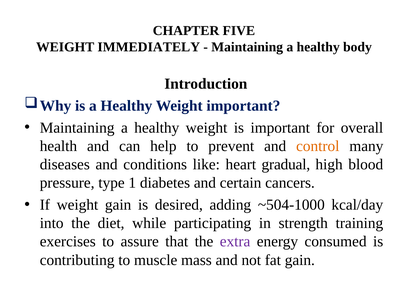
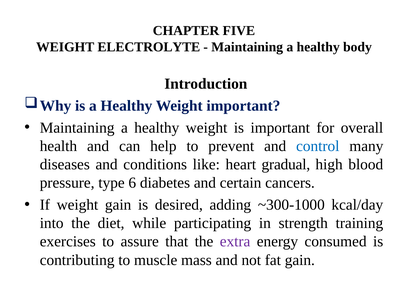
IMMEDIATELY: IMMEDIATELY -> ELECTROLYTE
control colour: orange -> blue
1: 1 -> 6
~504-1000: ~504-1000 -> ~300-1000
